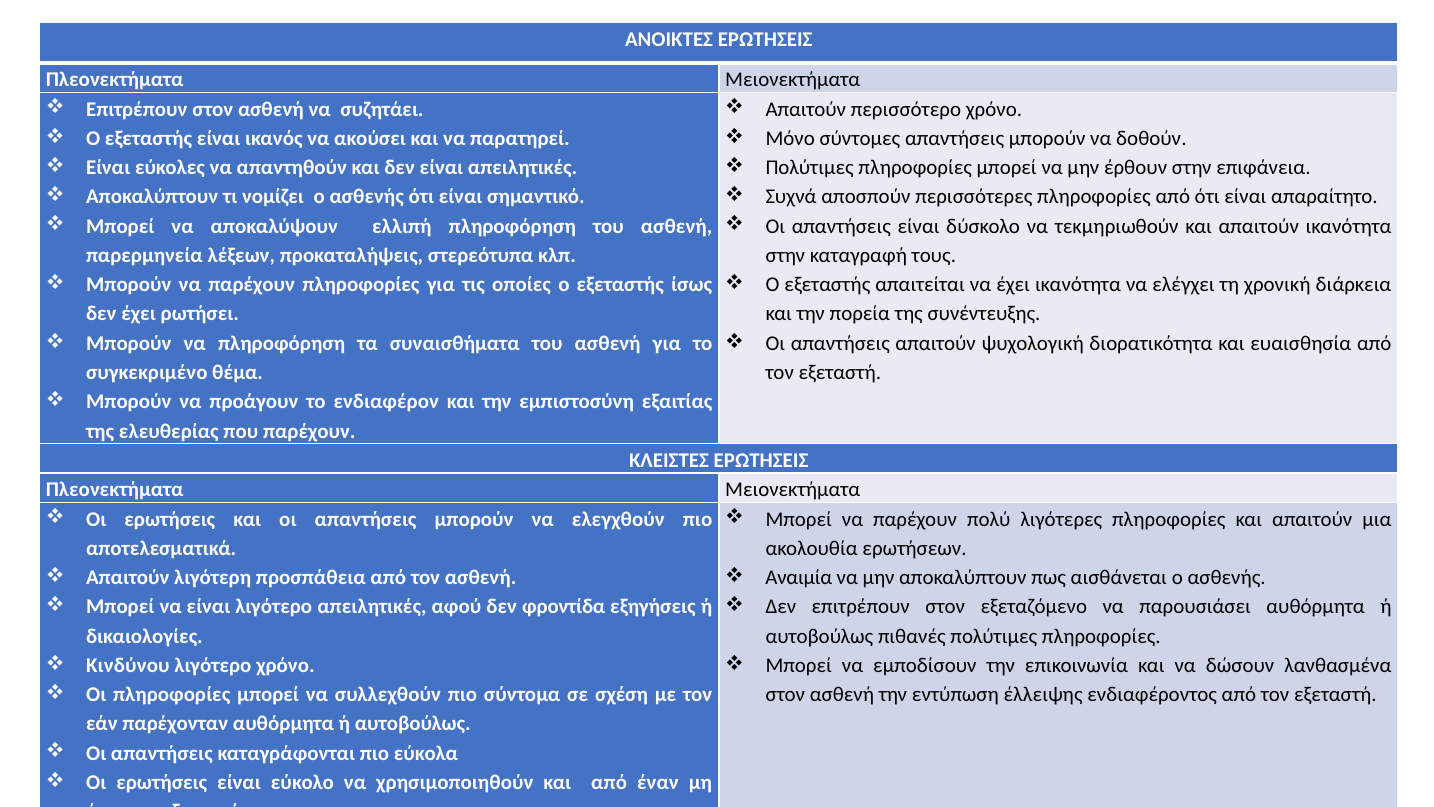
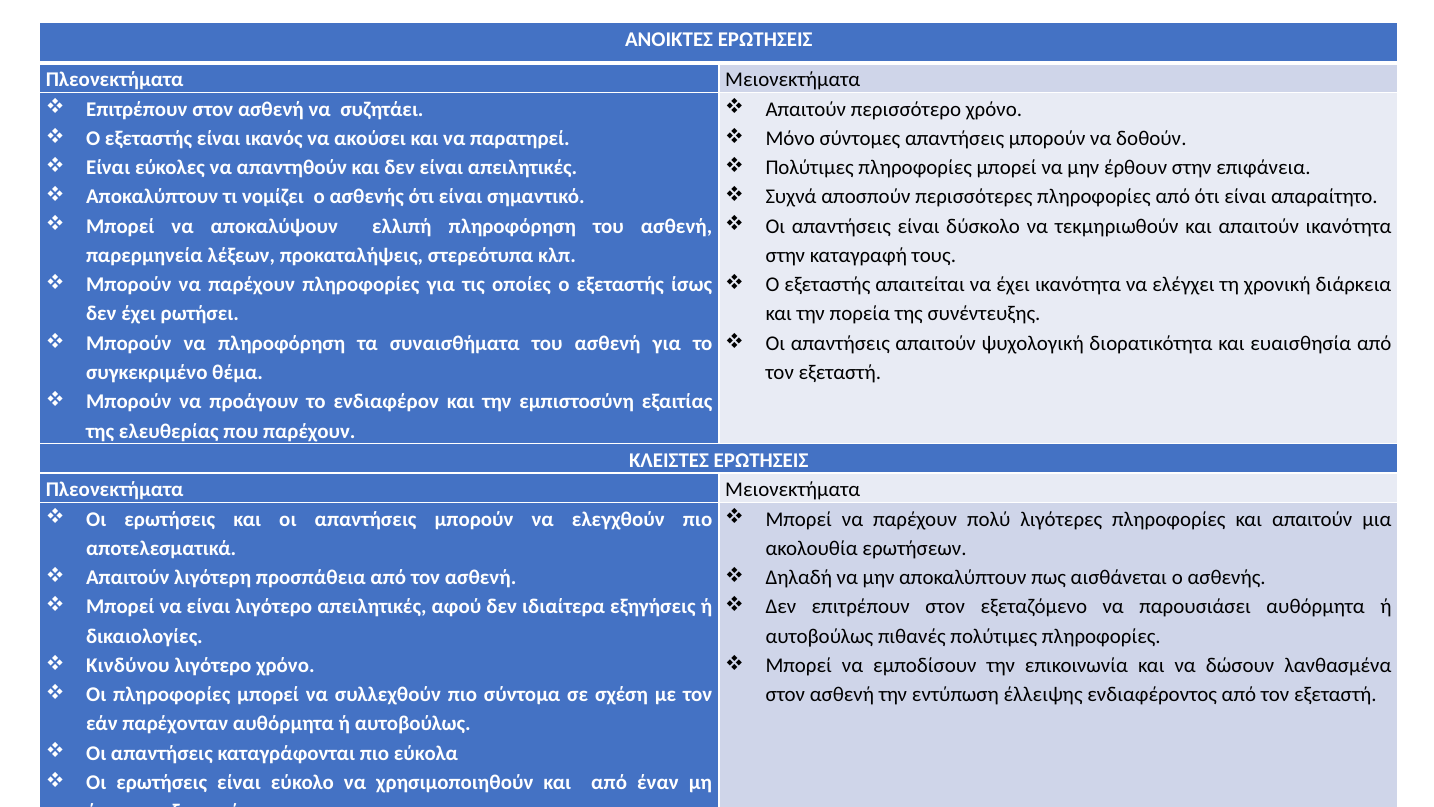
Αναιμία: Αναιμία -> Δηλαδή
φροντίδα: φροντίδα -> ιδιαίτερα
